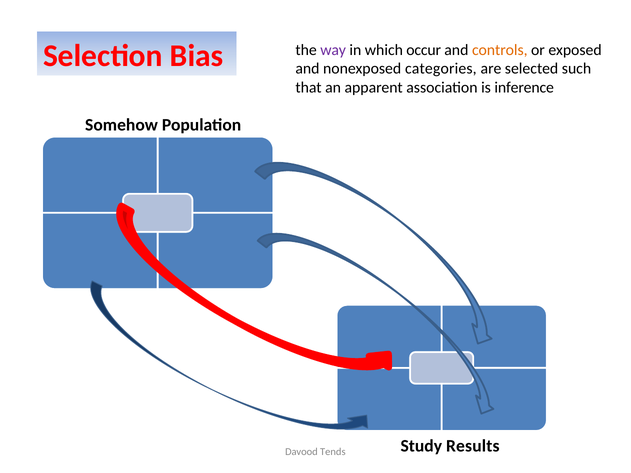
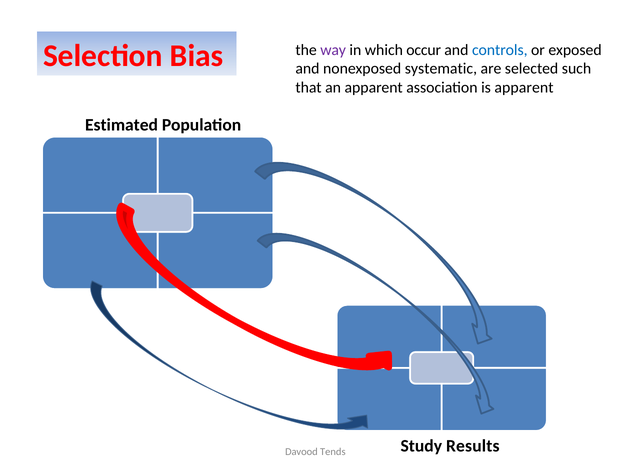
controls colour: orange -> blue
categories: categories -> systematic
is inference: inference -> apparent
Somehow: Somehow -> Estimated
